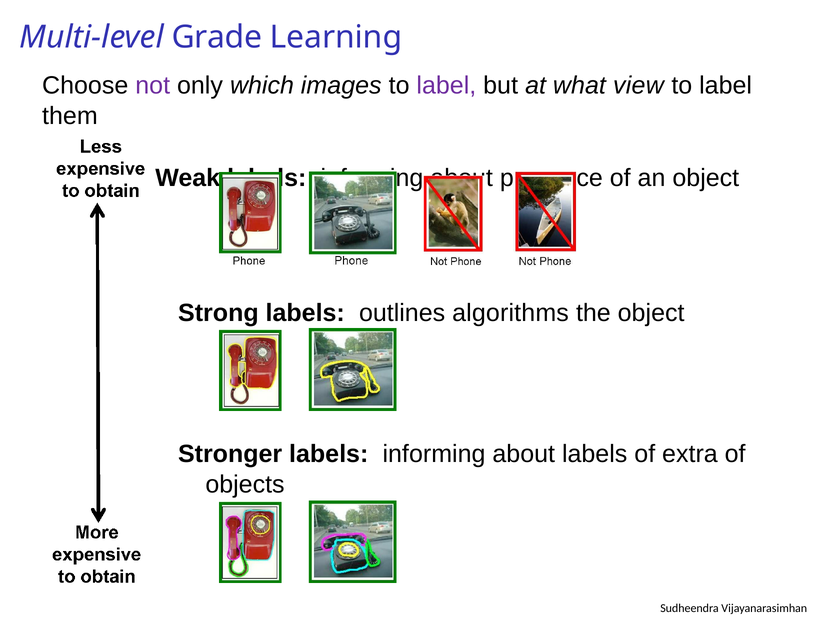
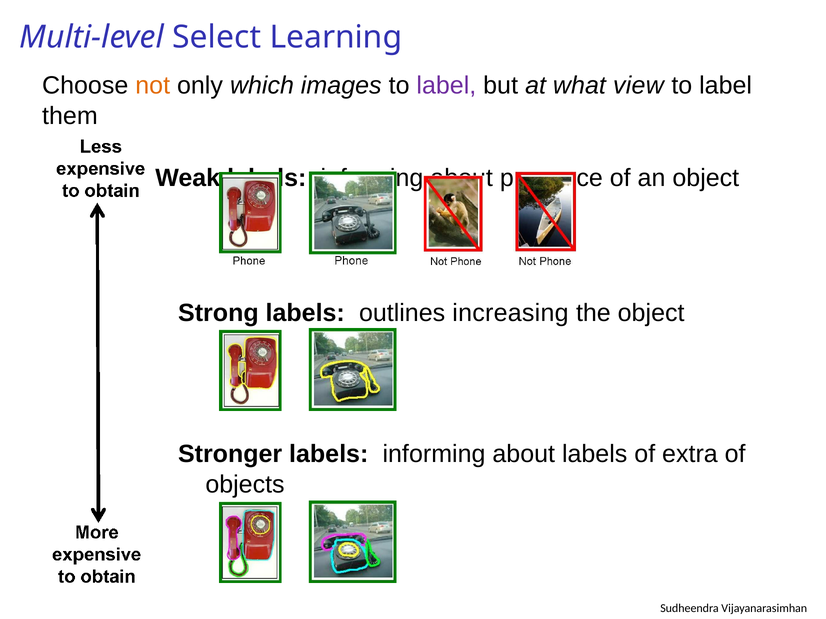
Grade: Grade -> Select
not colour: purple -> orange
algorithms: algorithms -> increasing
